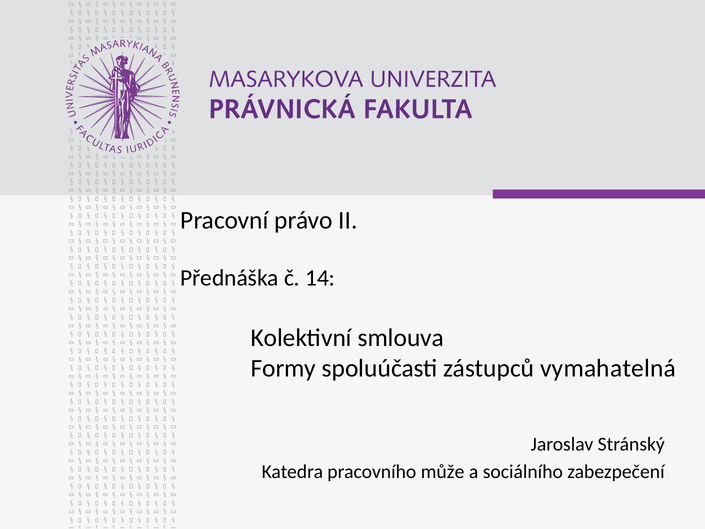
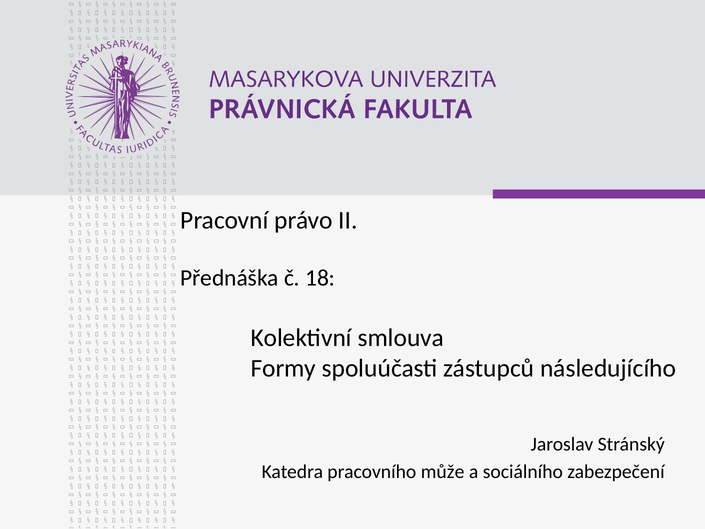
14: 14 -> 18
vymahatelná: vymahatelná -> následujícího
